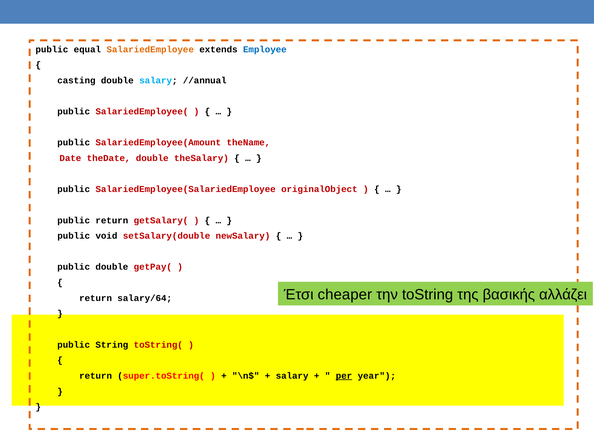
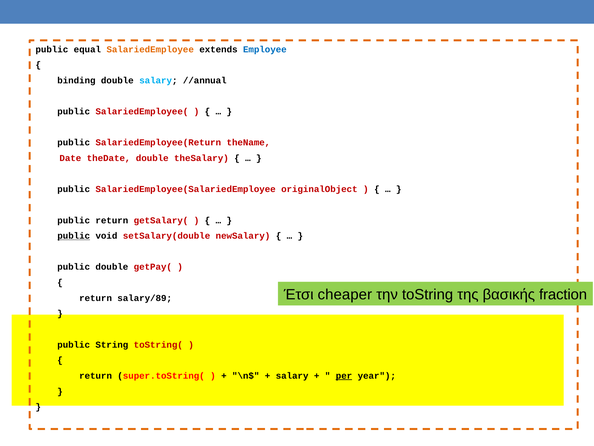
casting: casting -> binding
SalariedEmployee(Amount: SalariedEmployee(Amount -> SalariedEmployee(Return
public at (74, 236) underline: none -> present
αλλάζει: αλλάζει -> fraction
salary/64: salary/64 -> salary/89
